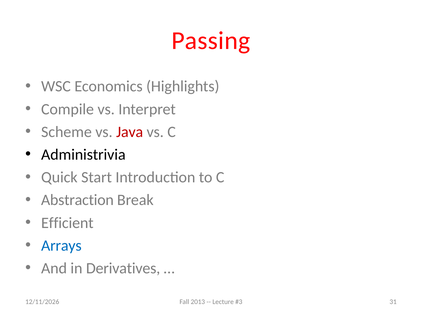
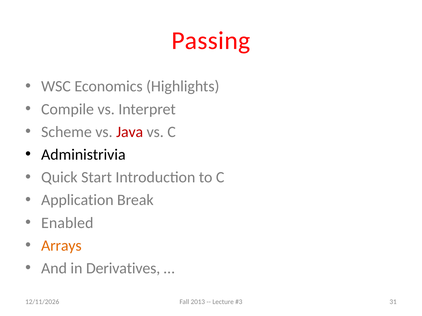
Abstraction: Abstraction -> Application
Efficient: Efficient -> Enabled
Arrays colour: blue -> orange
